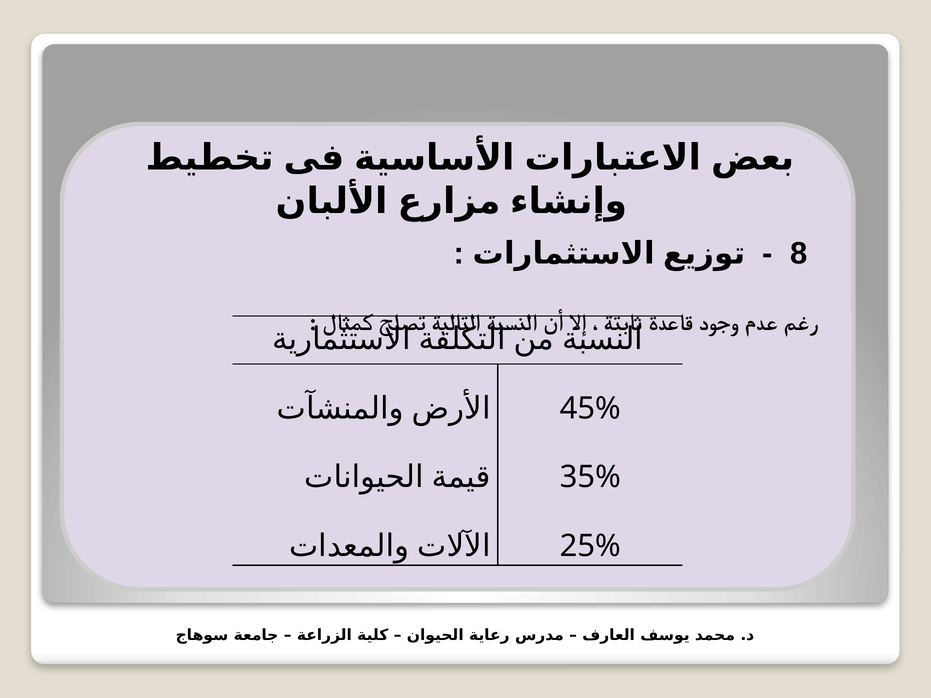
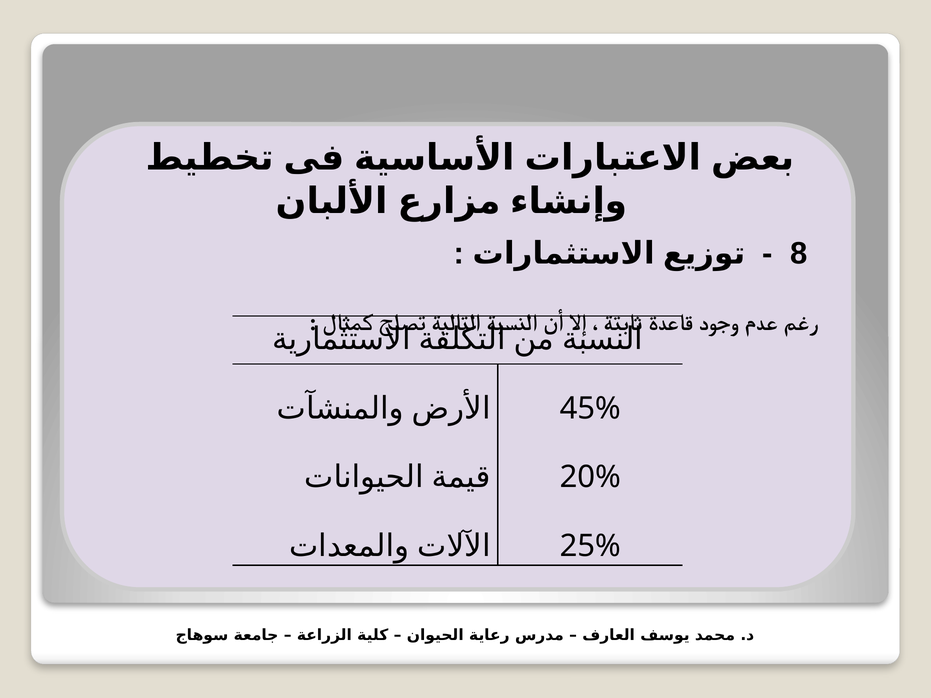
35%: 35% -> 20%
